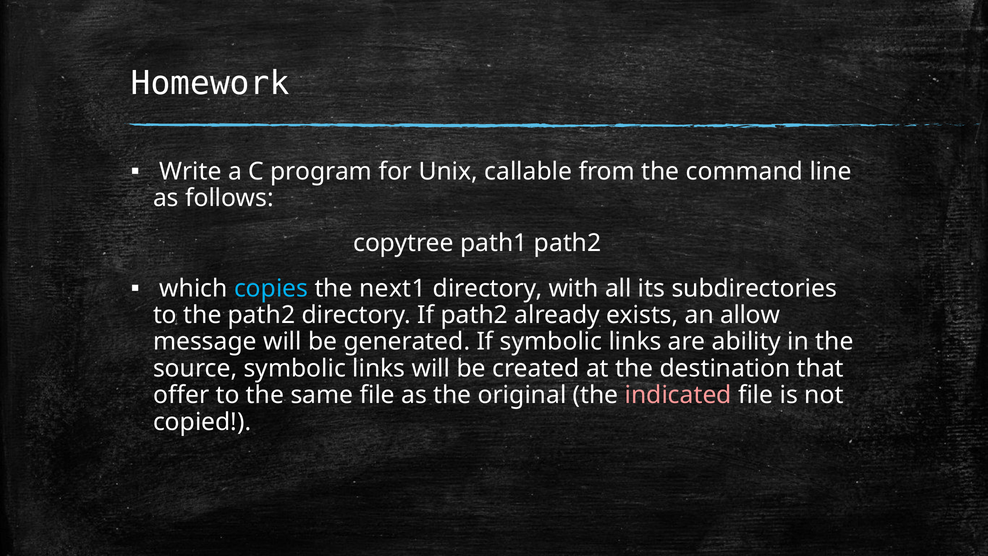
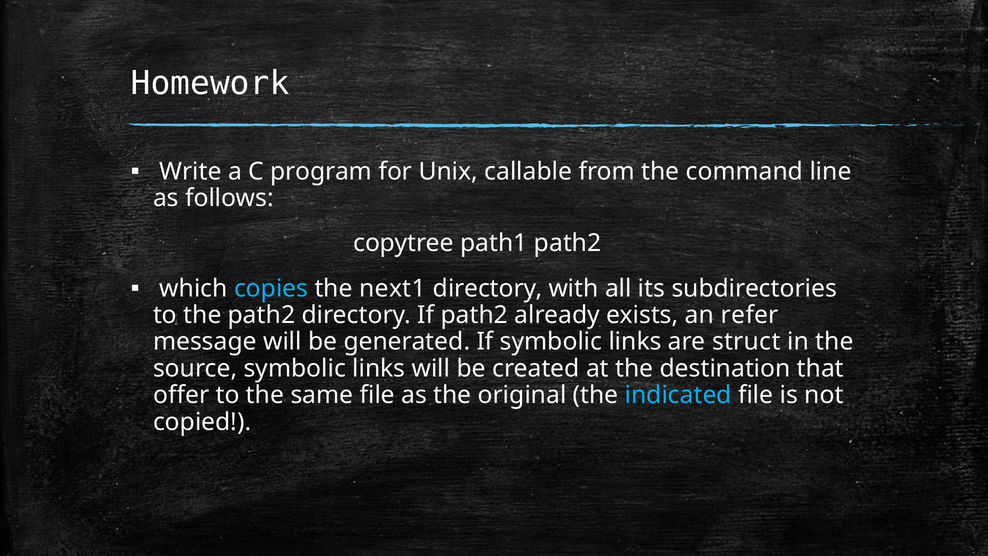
allow: allow -> refer
ability: ability -> struct
indicated colour: pink -> light blue
